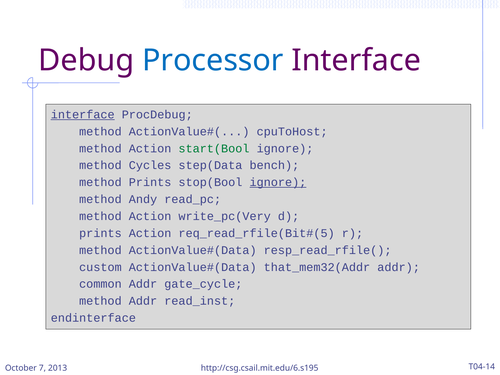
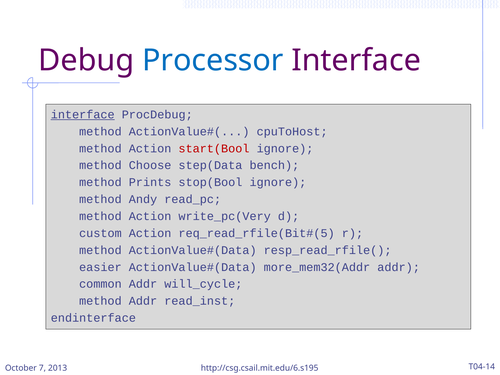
start(Bool colour: green -> red
Cycles: Cycles -> Choose
ignore at (278, 182) underline: present -> none
prints at (100, 233): prints -> custom
custom: custom -> easier
that_mem32(Addr: that_mem32(Addr -> more_mem32(Addr
gate_cycle: gate_cycle -> will_cycle
